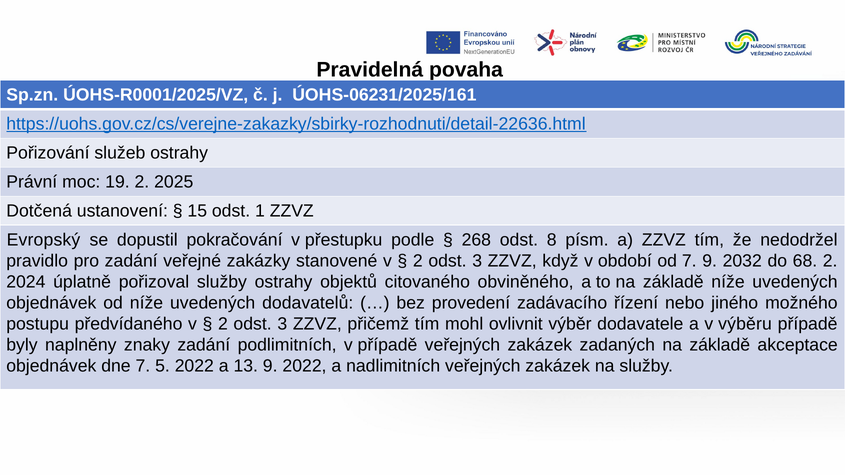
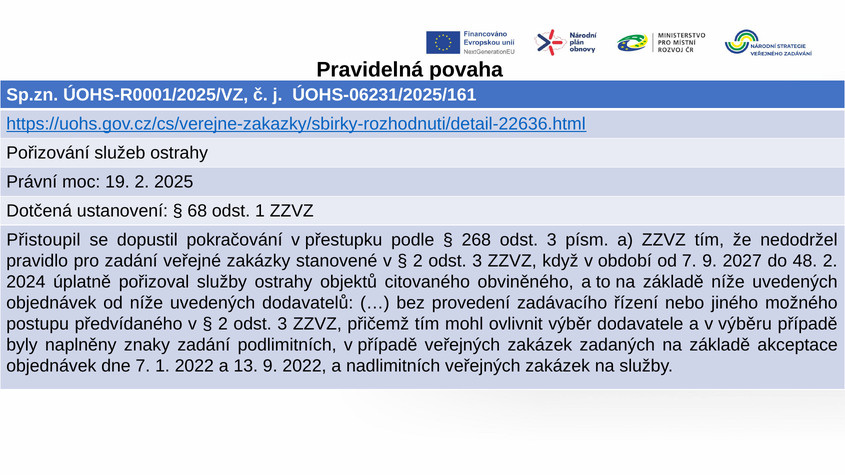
15: 15 -> 68
Evropský: Evropský -> Přistoupil
268 odst 8: 8 -> 3
2032: 2032 -> 2027
68: 68 -> 48
7 5: 5 -> 1
